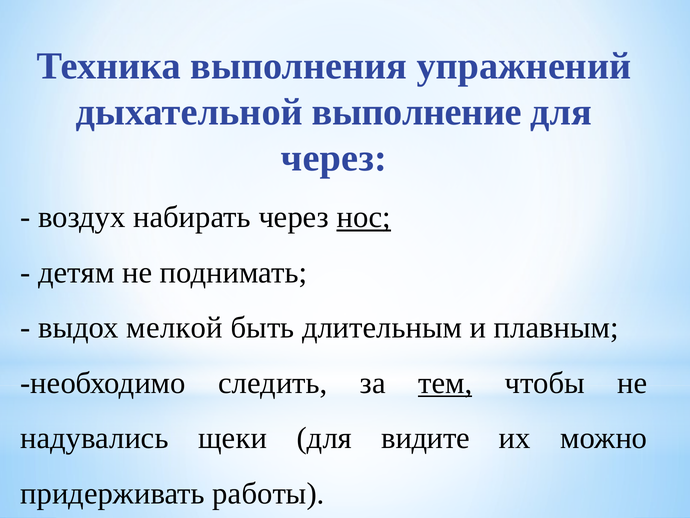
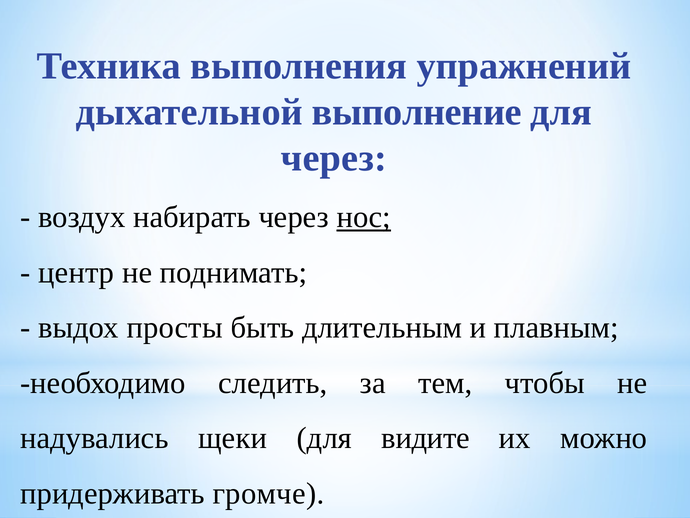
детям: детям -> центр
мелкой: мелкой -> просты
тем underline: present -> none
работы: работы -> громче
